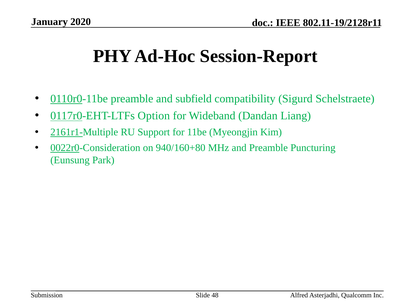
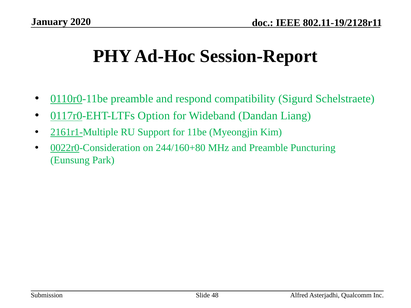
subfield: subfield -> respond
940/160+80: 940/160+80 -> 244/160+80
